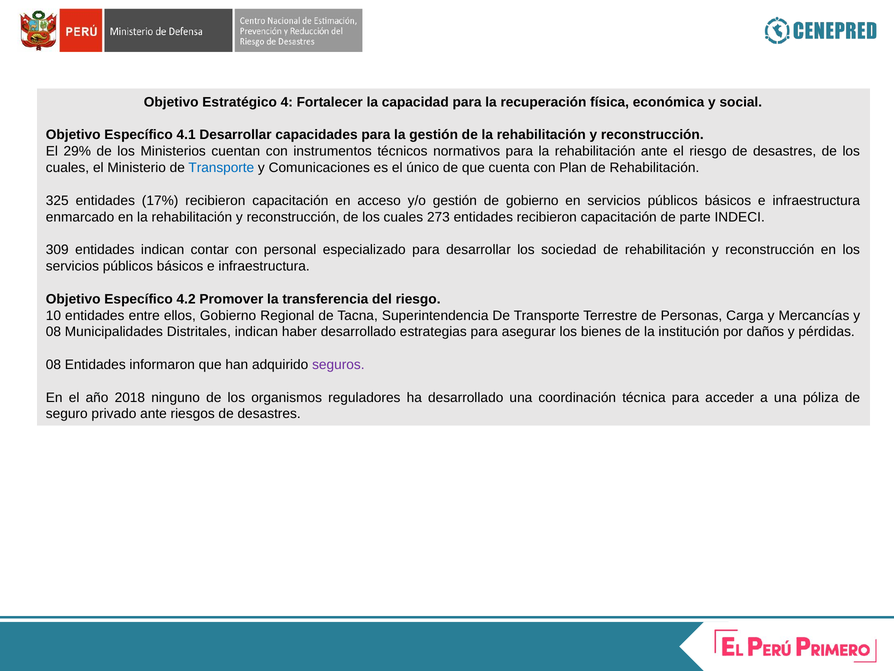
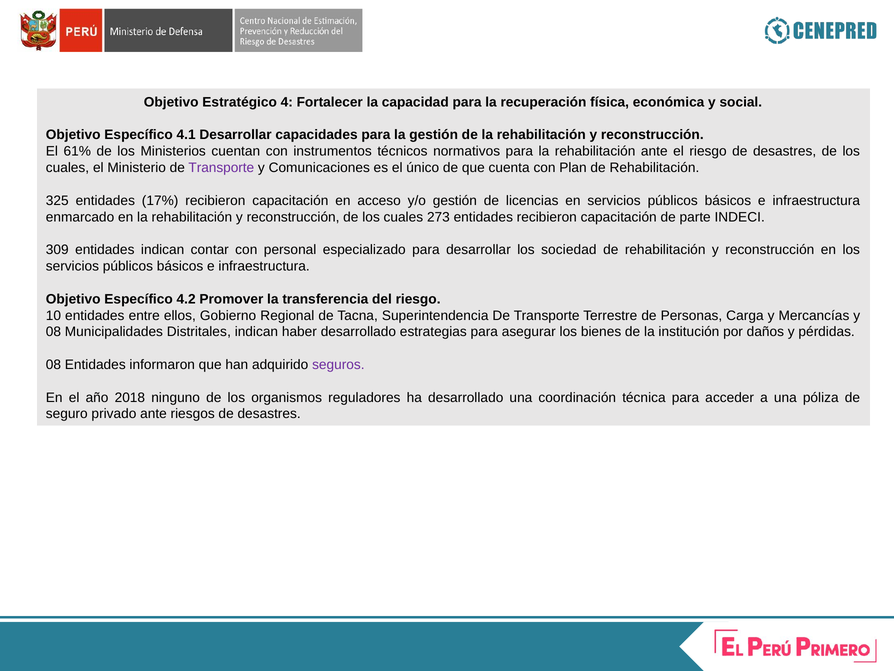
29%: 29% -> 61%
Transporte at (221, 168) colour: blue -> purple
de gobierno: gobierno -> licencias
